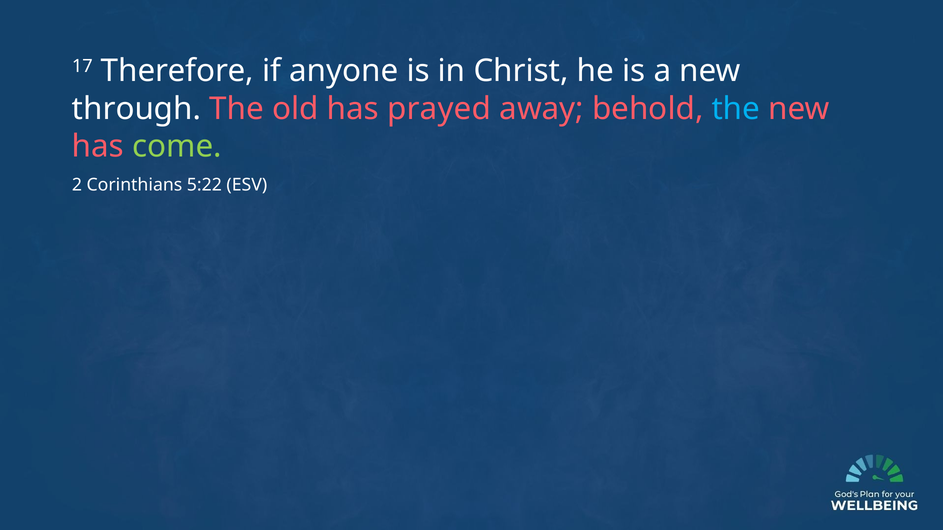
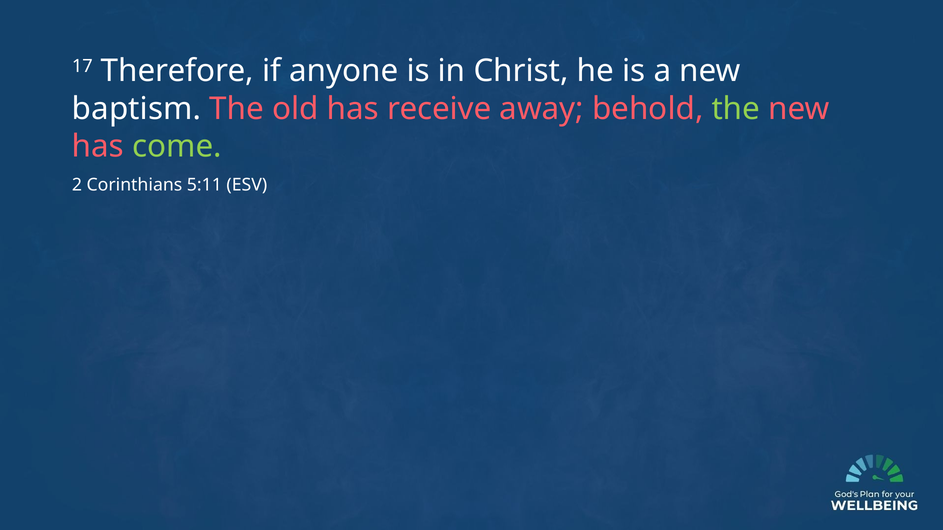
through: through -> baptism
prayed: prayed -> receive
the at (736, 109) colour: light blue -> light green
5:22: 5:22 -> 5:11
